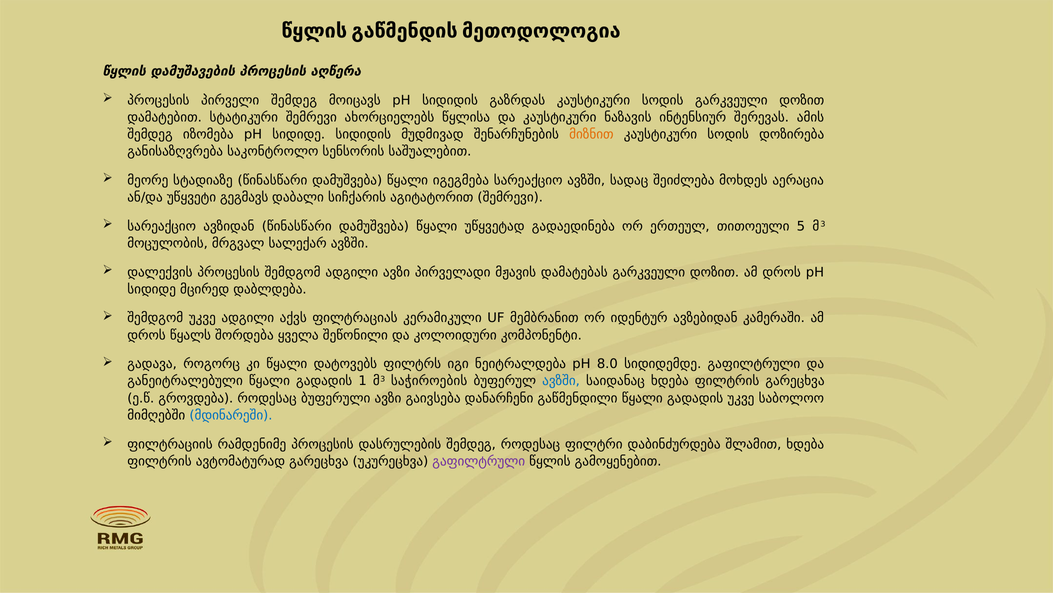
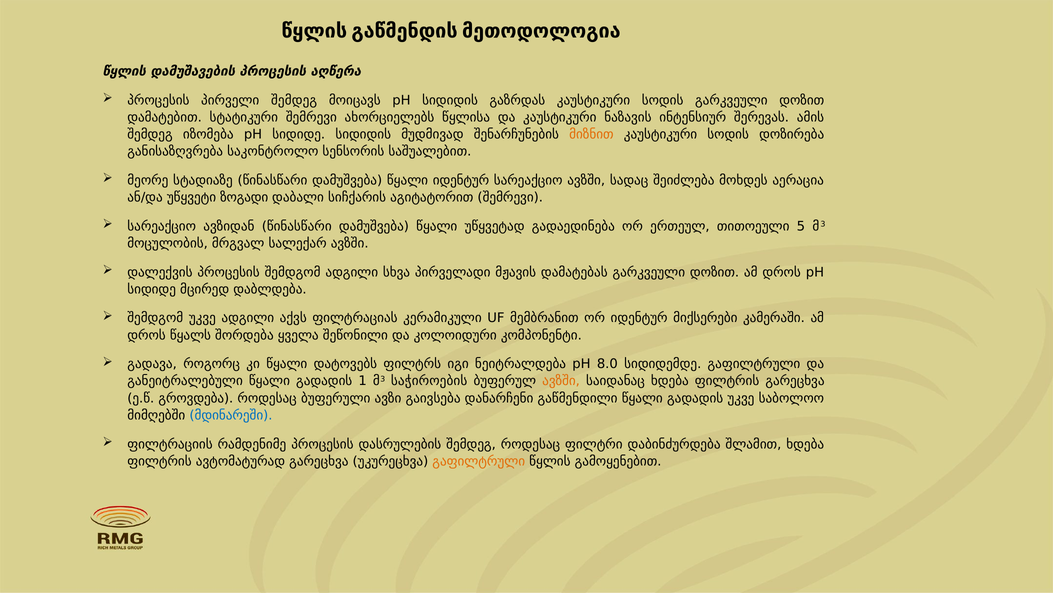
წყალი იგეგმება: იგეგმება -> იდენტურ
გეგმავს: გეგმავს -> ზოგადი
ადგილი ავზი: ავზი -> სხვა
ავზებიდან: ავზებიდან -> მიქსერები
ავზში at (561, 381) colour: blue -> orange
გაფილტრული at (479, 461) colour: purple -> orange
